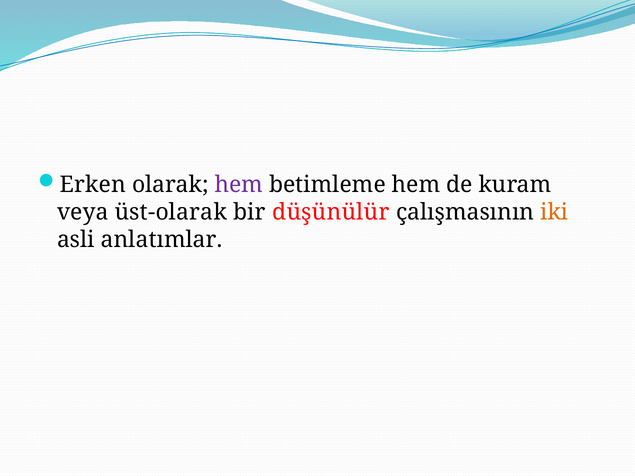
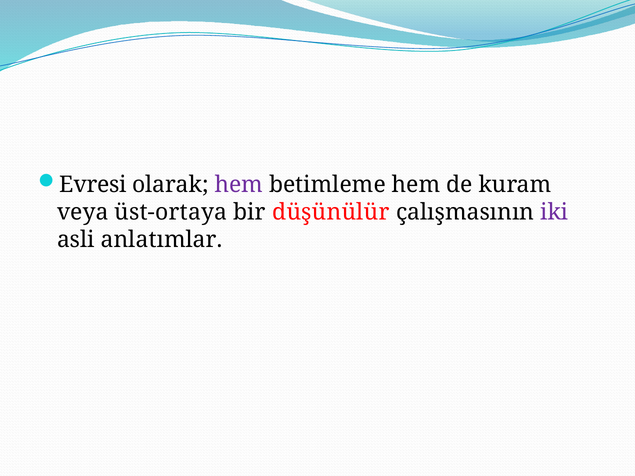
Erken: Erken -> Evresi
üst-olarak: üst-olarak -> üst-ortaya
iki colour: orange -> purple
